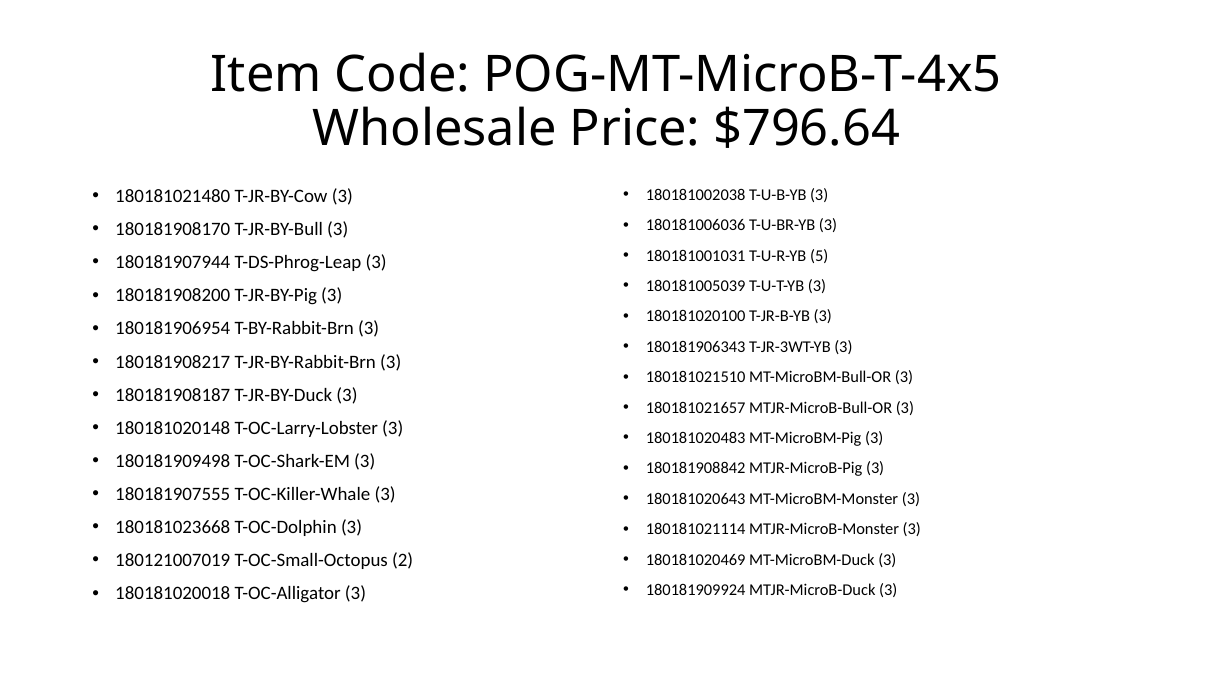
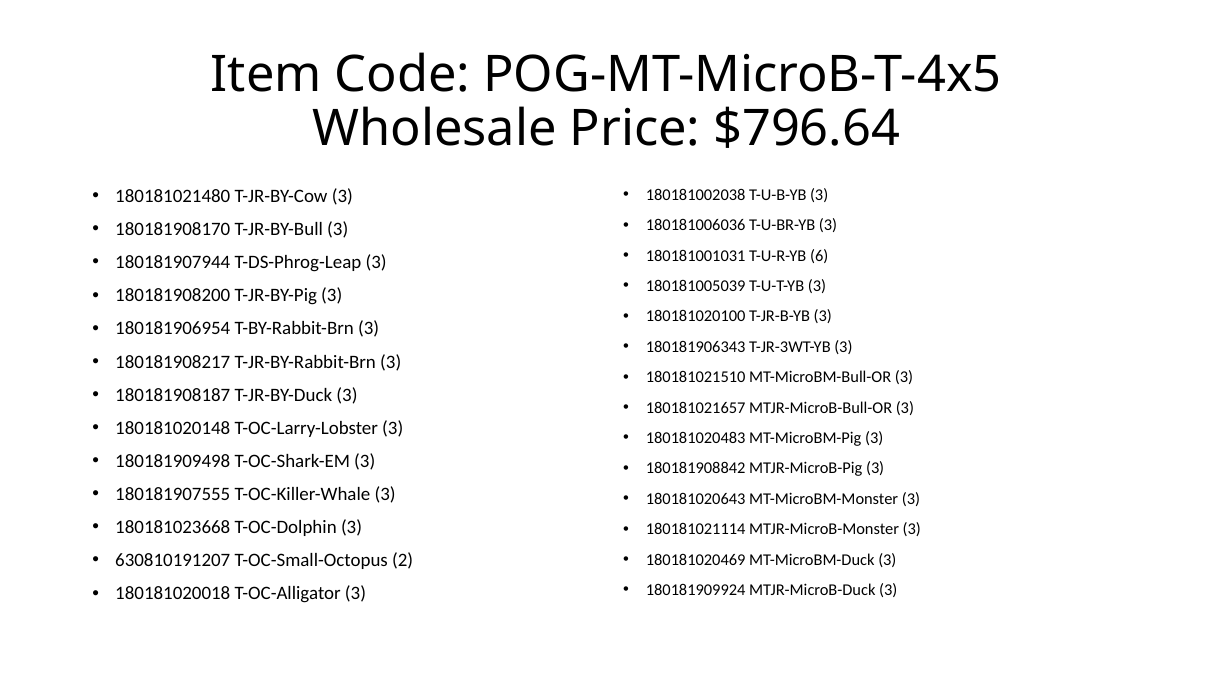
5: 5 -> 6
180121007019: 180121007019 -> 630810191207
